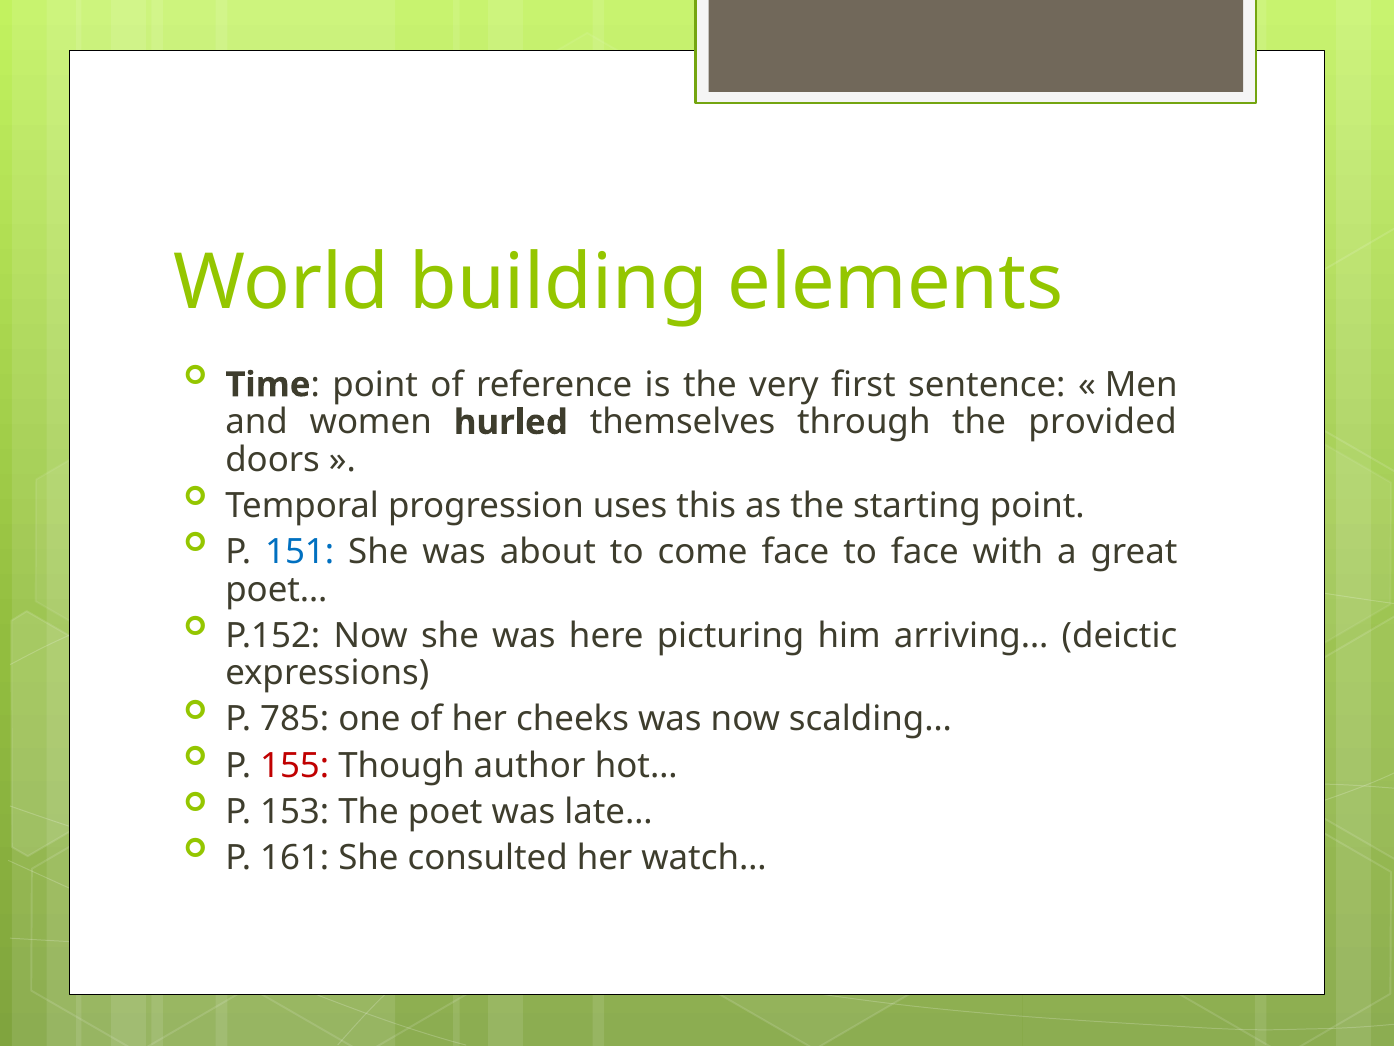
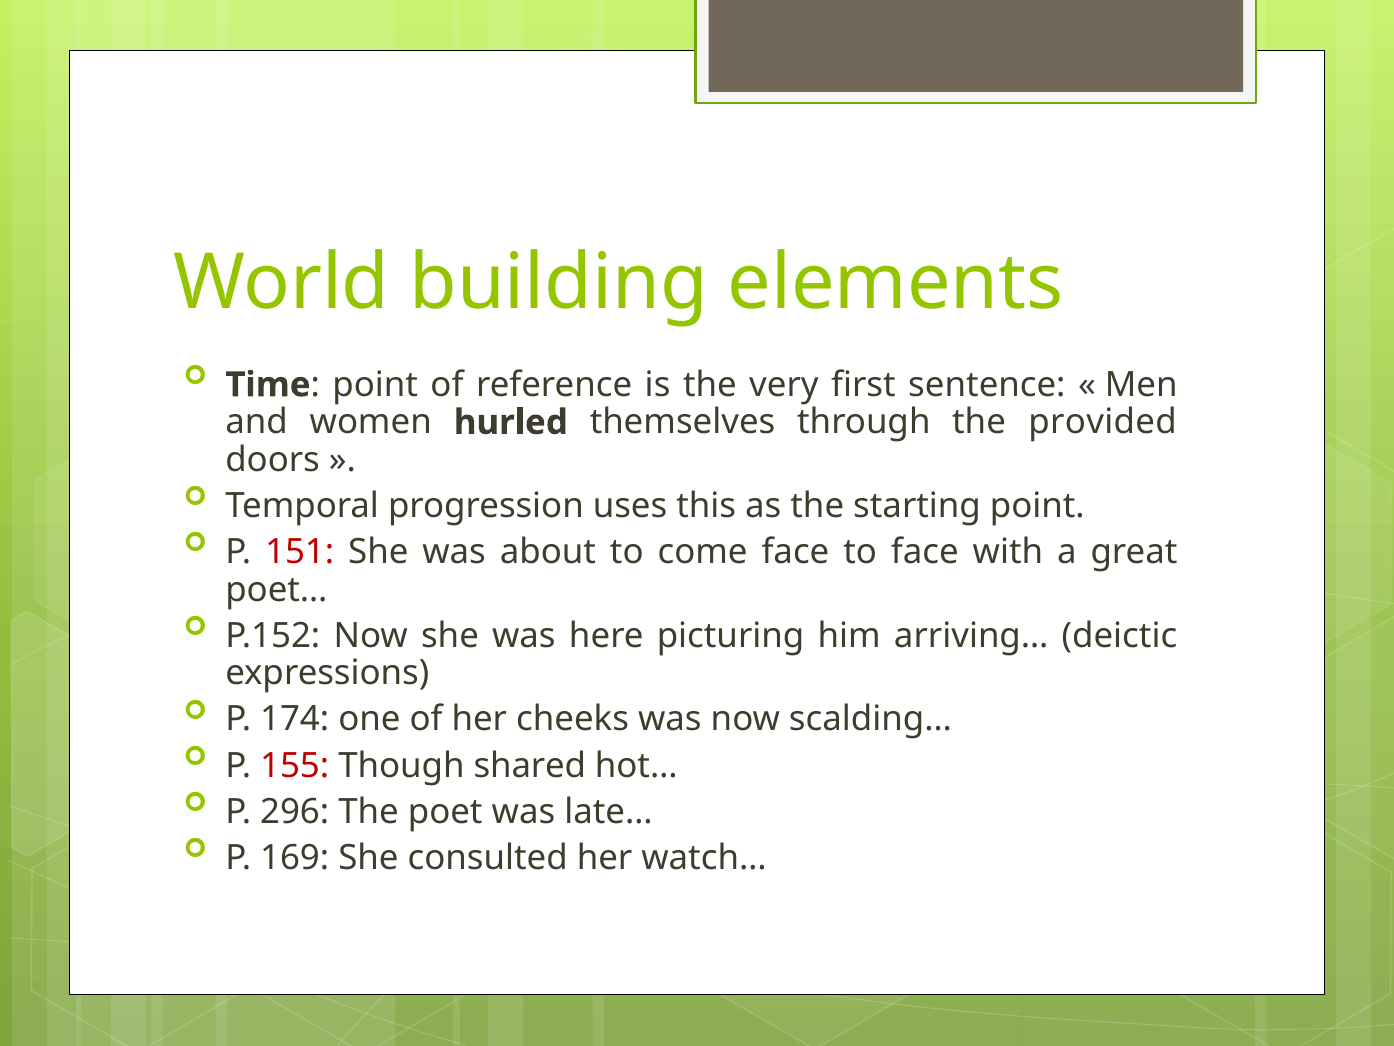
151 colour: blue -> red
785: 785 -> 174
author: author -> shared
153: 153 -> 296
161: 161 -> 169
